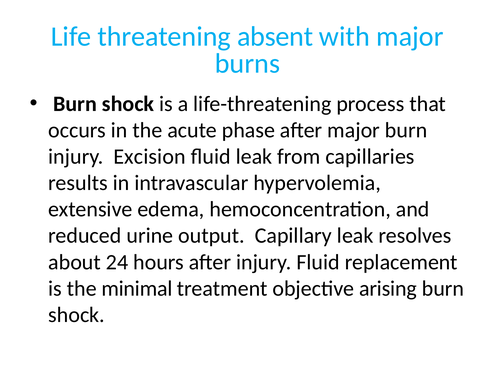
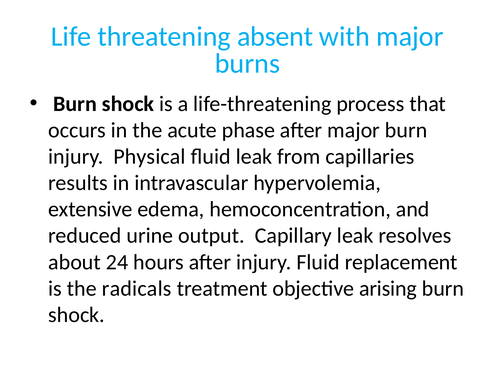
Excision: Excision -> Physical
minimal: minimal -> radicals
